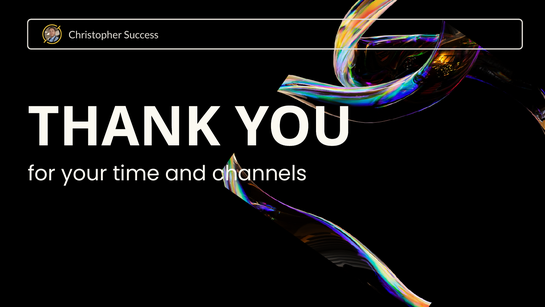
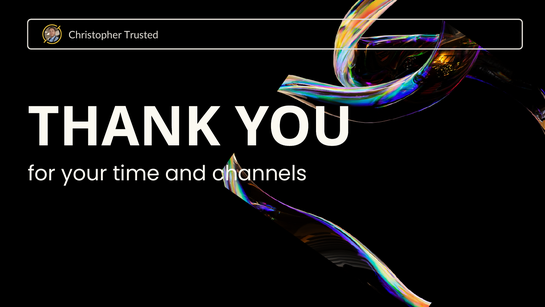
Success: Success -> Trusted
